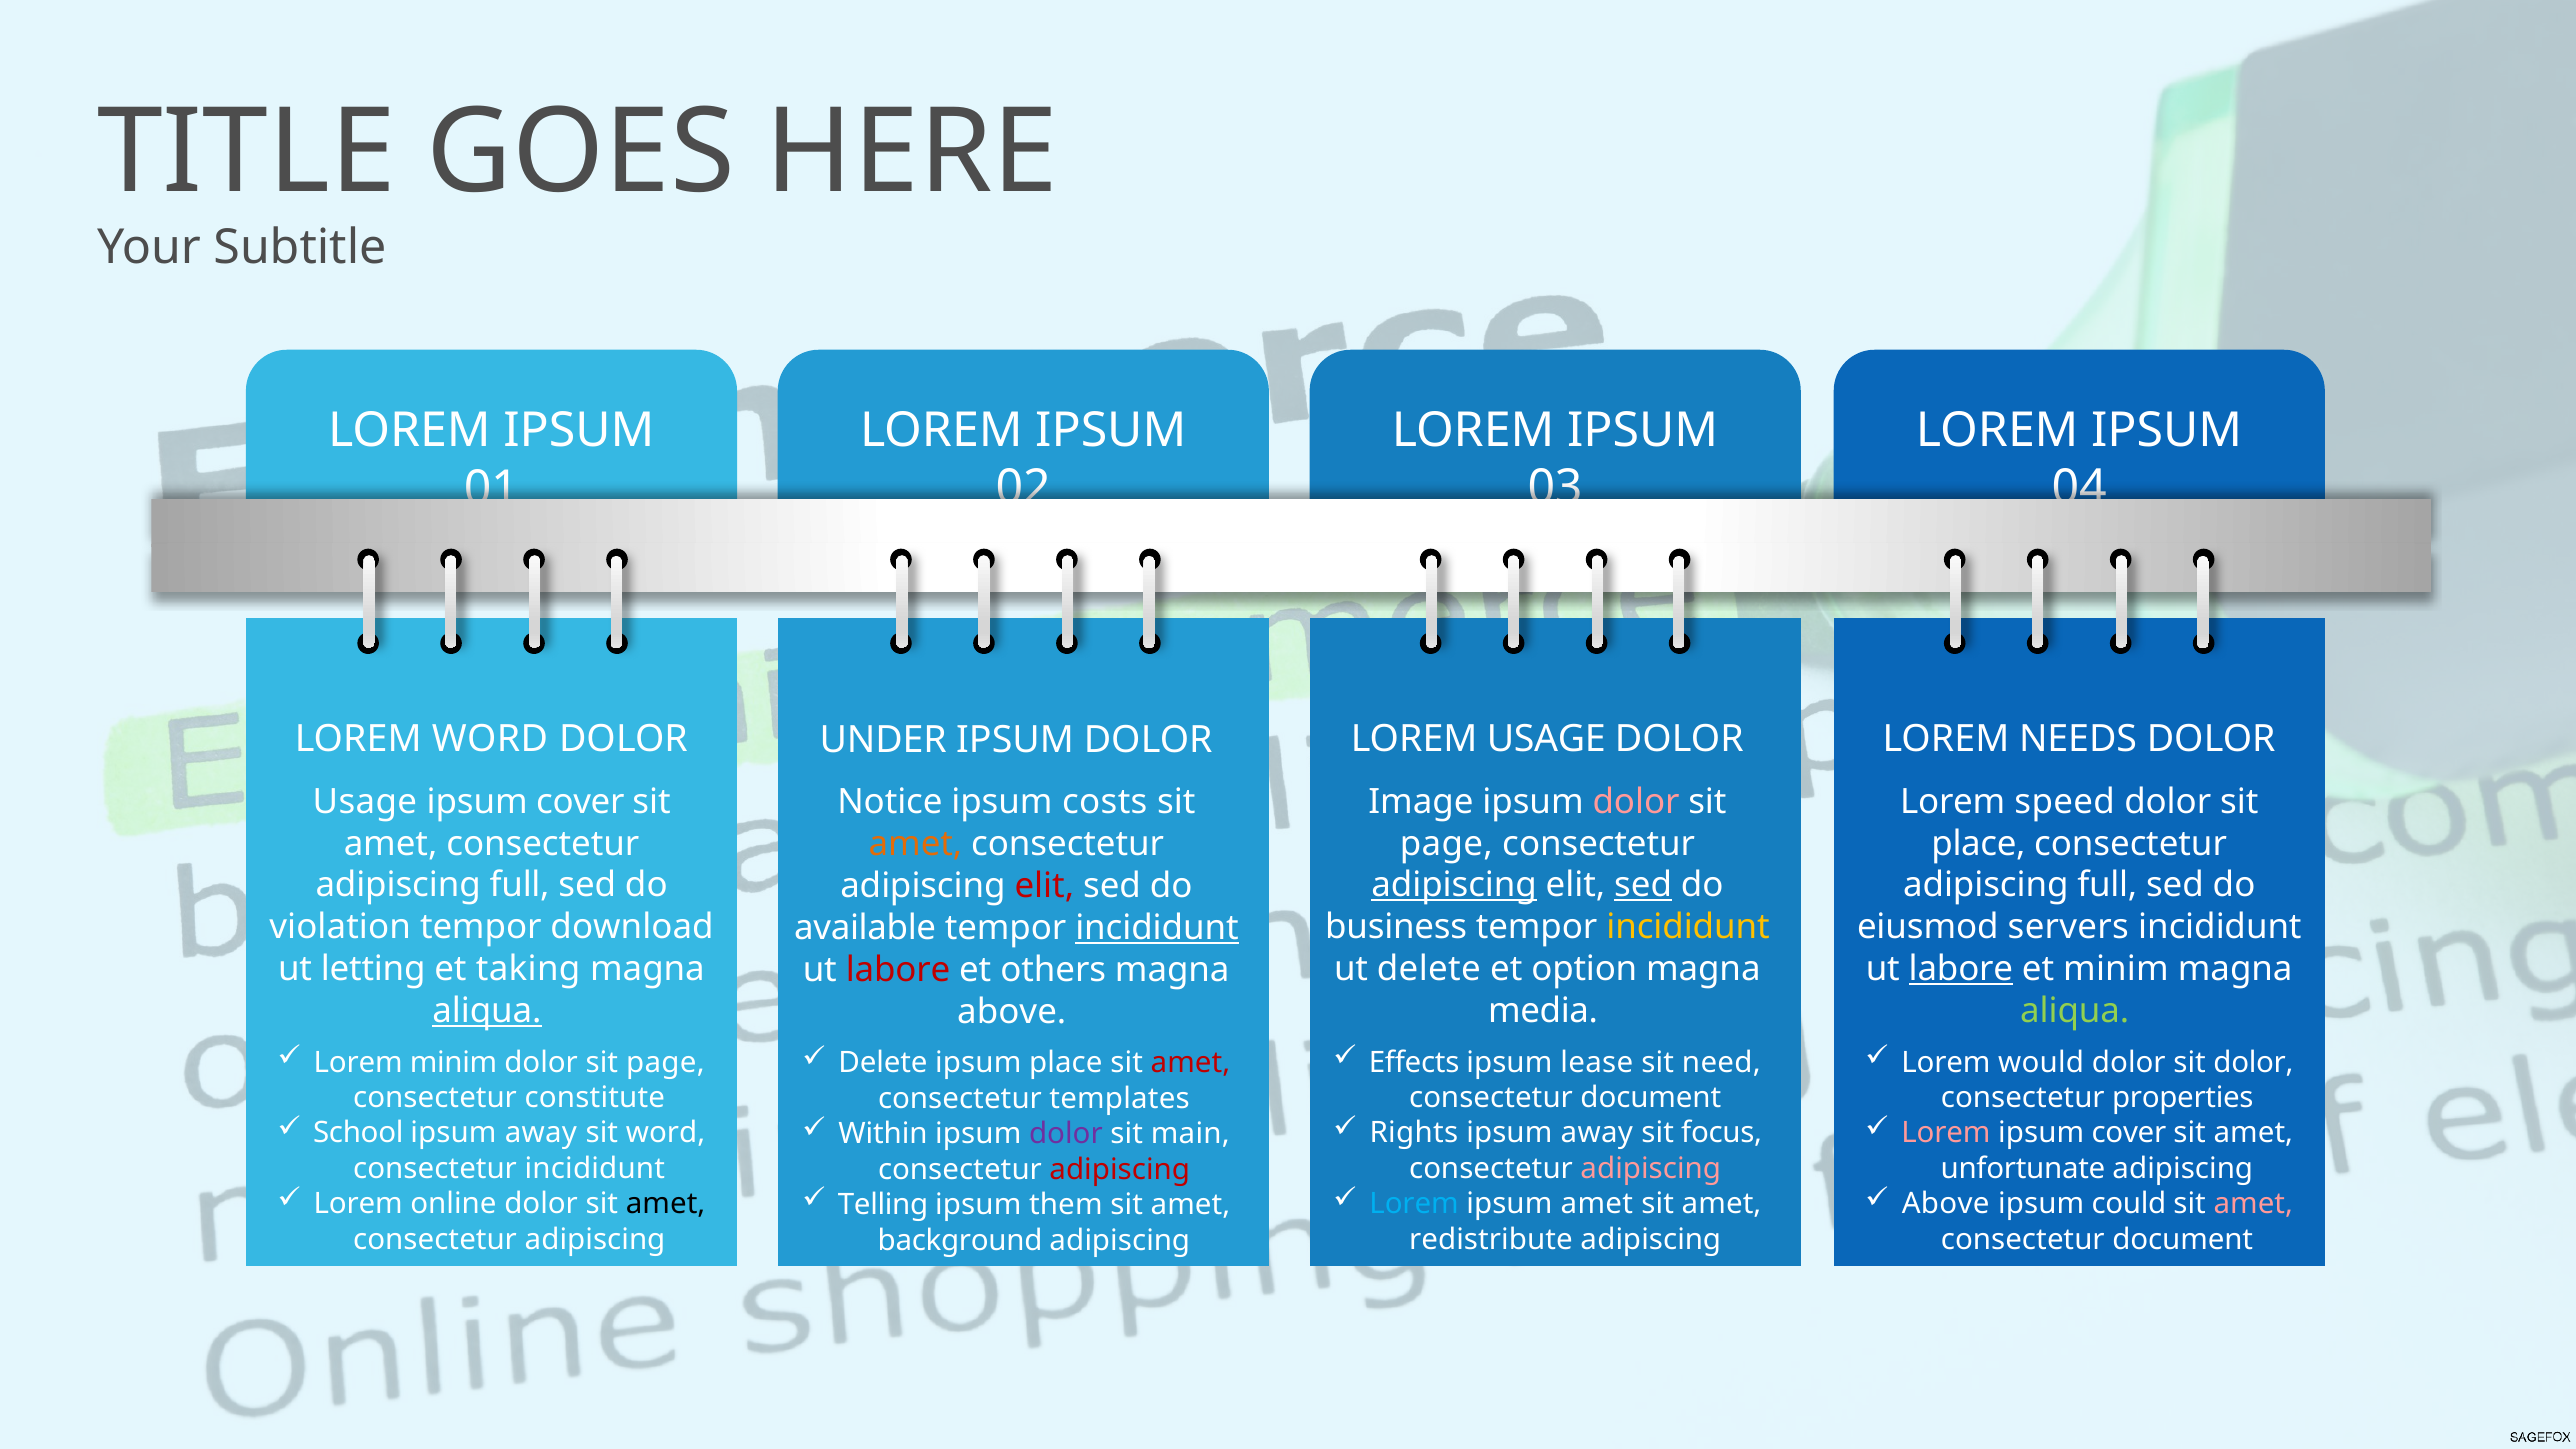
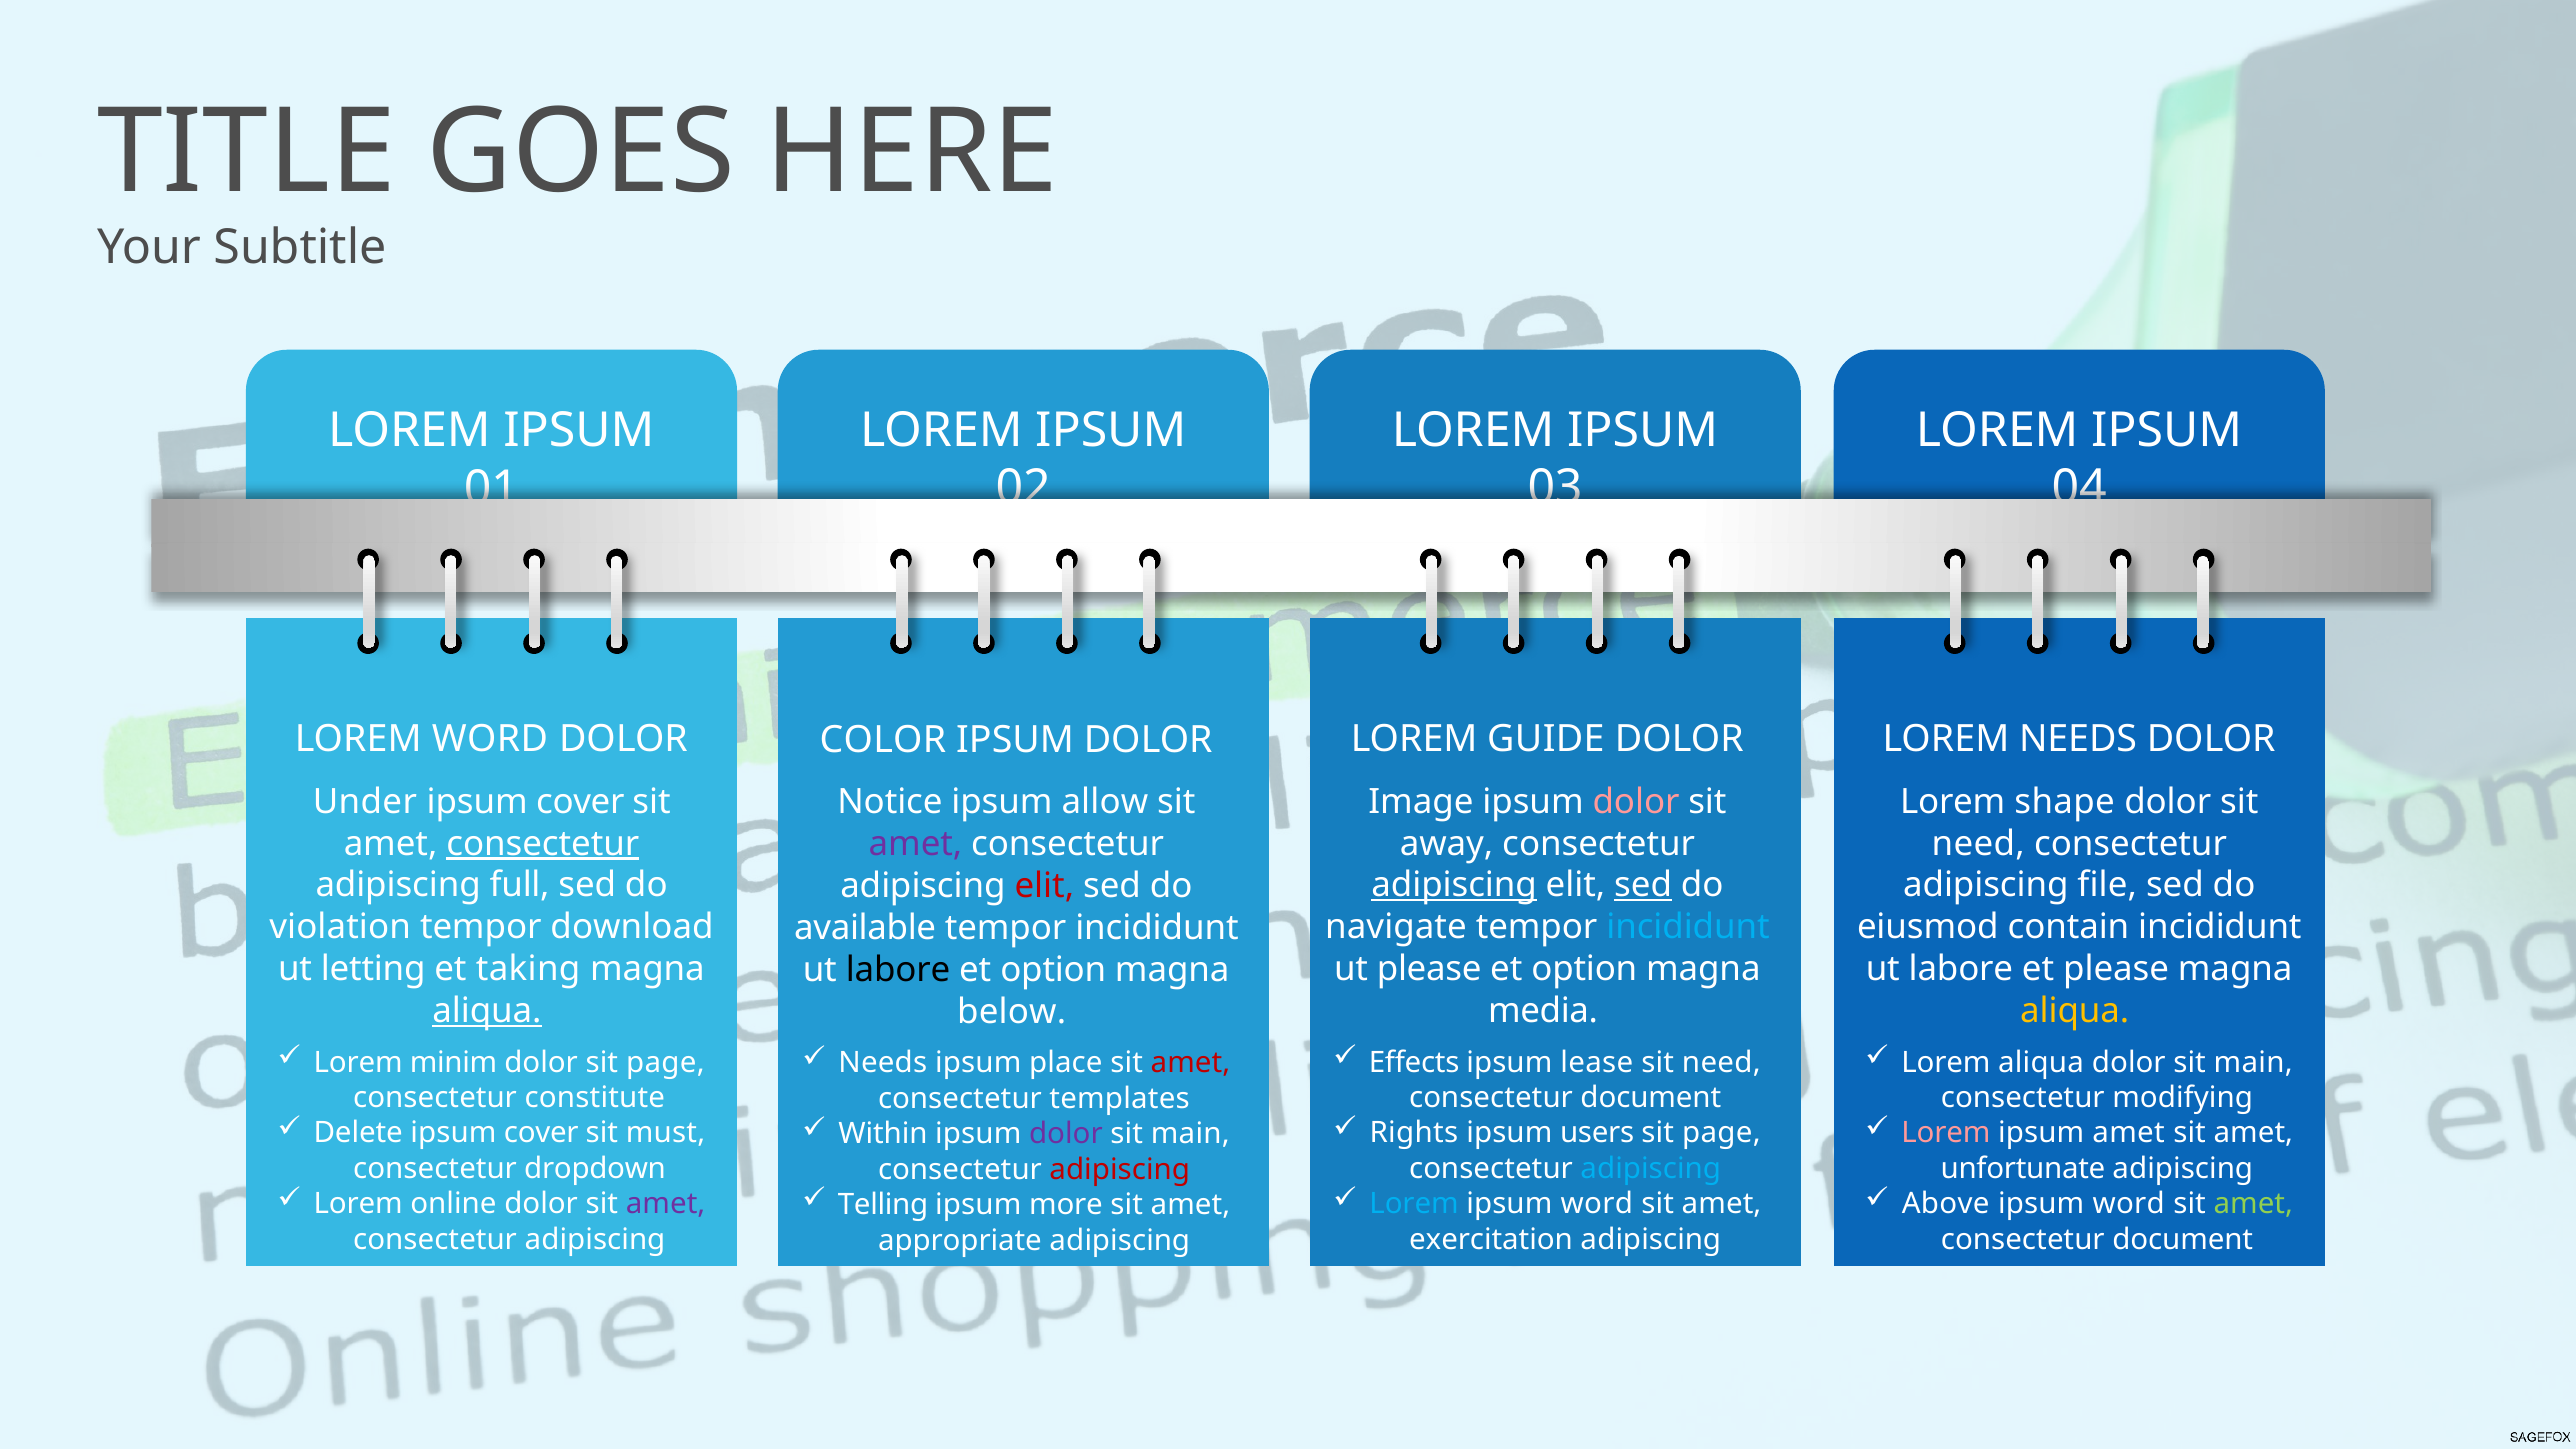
LOREM USAGE: USAGE -> GUIDE
UNDER: UNDER -> COLOR
Usage at (365, 802): Usage -> Under
speed: speed -> shape
costs: costs -> allow
consectetur at (543, 843) underline: none -> present
page at (1446, 843): page -> away
place at (1979, 843): place -> need
amet at (915, 844) colour: orange -> purple
full at (2107, 885): full -> file
business: business -> navigate
incididunt at (1688, 927) colour: yellow -> light blue
servers: servers -> contain
incididunt at (1157, 928) underline: present -> none
ut delete: delete -> please
labore at (1961, 969) underline: present -> none
et minim: minim -> please
labore at (898, 970) colour: red -> black
others at (1053, 970): others -> option
aliqua at (2075, 1011) colour: light green -> yellow
above at (1012, 1012): above -> below
Lorem would: would -> aliqua
dolor at (2253, 1062): dolor -> main
Delete at (883, 1063): Delete -> Needs
properties: properties -> modifying
School: School -> Delete
away at (541, 1133): away -> cover
sit word: word -> must
away at (1597, 1133): away -> users
focus at (1722, 1133): focus -> page
cover at (2129, 1133): cover -> amet
consectetur incididunt: incididunt -> dropdown
adipiscing at (1651, 1169) colour: pink -> light blue
amet at (666, 1204) colour: black -> purple
amet at (1597, 1204): amet -> word
could at (2129, 1204): could -> word
amet at (2253, 1204) colour: pink -> light green
them: them -> more
redistribute: redistribute -> exercitation
background: background -> appropriate
